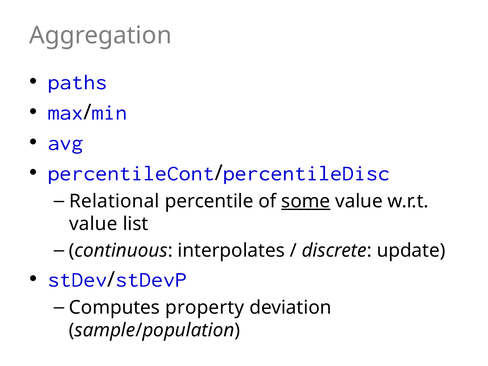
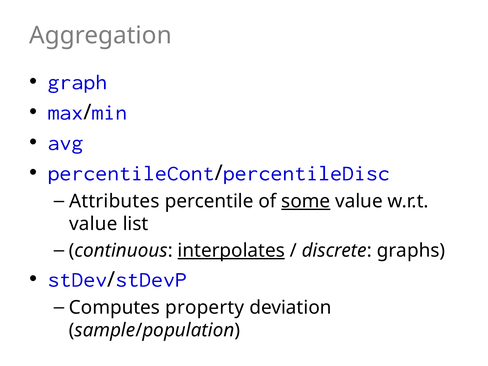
paths: paths -> graph
Relational: Relational -> Attributes
interpolates underline: none -> present
update: update -> graphs
